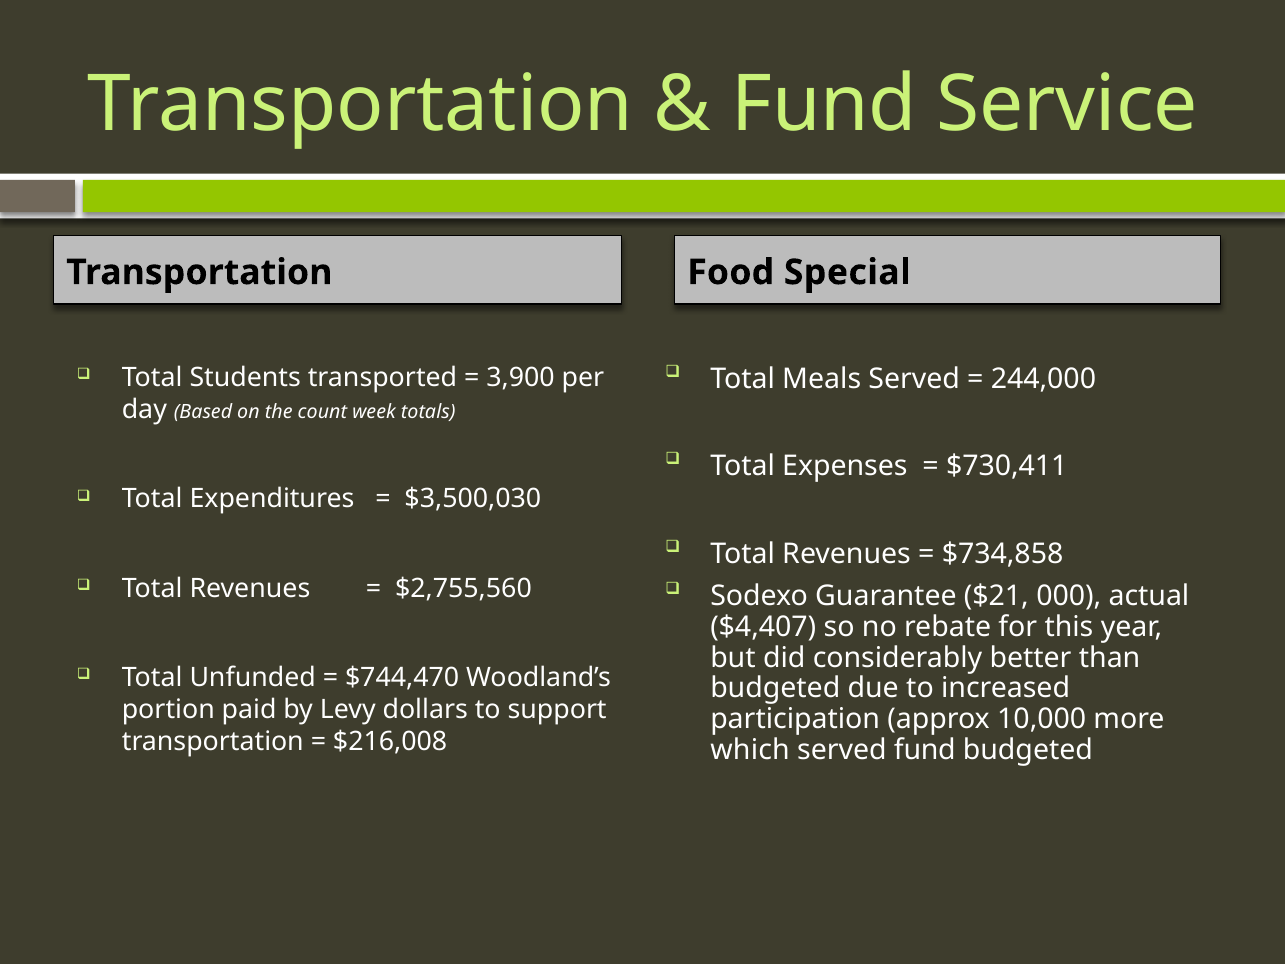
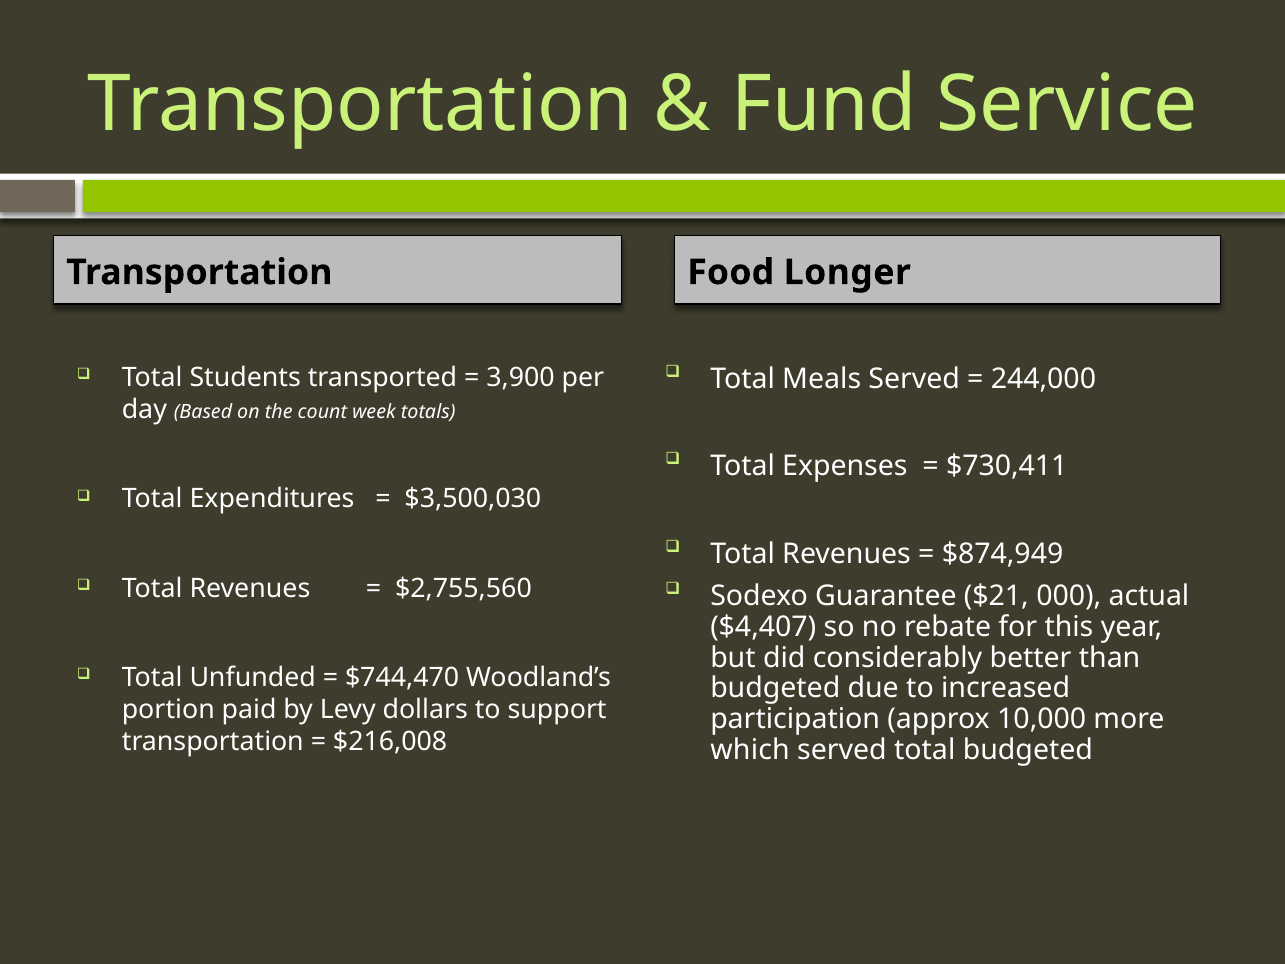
Special: Special -> Longer
$734,858: $734,858 -> $874,949
served fund: fund -> total
